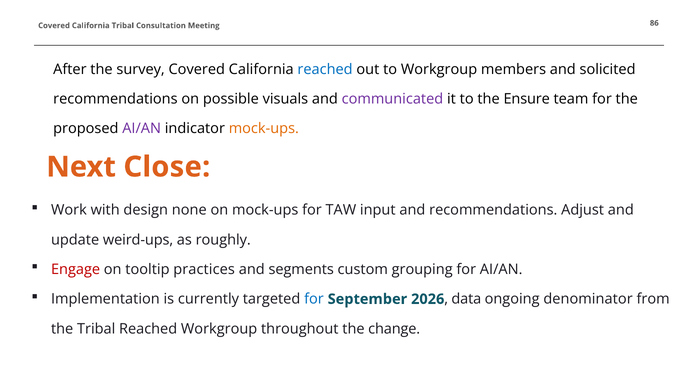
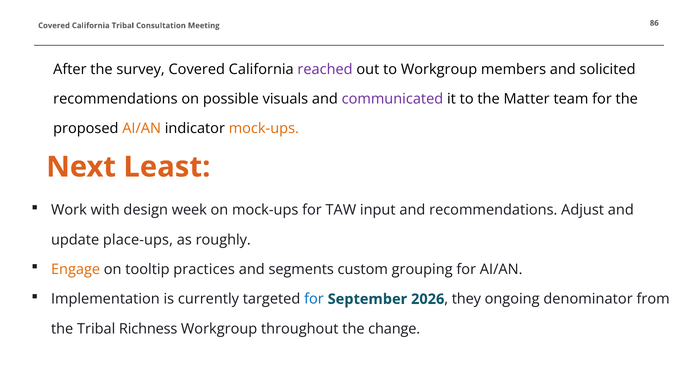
reached at (325, 69) colour: blue -> purple
Ensure: Ensure -> Matter
AI/AN at (142, 129) colour: purple -> orange
Close: Close -> Least
none: none -> week
weird-ups: weird-ups -> place-ups
Engage colour: red -> orange
data: data -> they
Tribal Reached: Reached -> Richness
